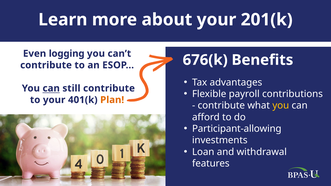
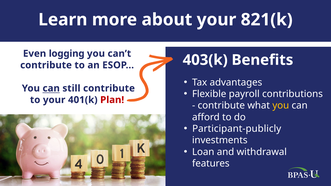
201(k: 201(k -> 821(k
676(k: 676(k -> 403(k
Plan colour: orange -> red
Participant-allowing: Participant-allowing -> Participant-publicly
